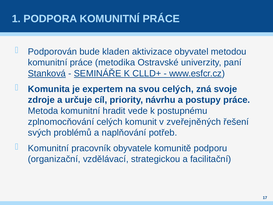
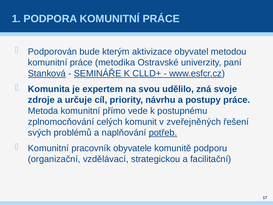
kladen: kladen -> kterým
svou celých: celých -> udělilo
hradit: hradit -> přímo
potřeb underline: none -> present
